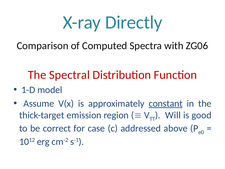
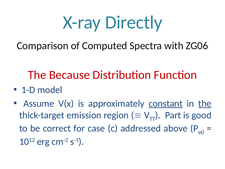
Spectral: Spectral -> Because
the at (205, 103) underline: none -> present
Will: Will -> Part
